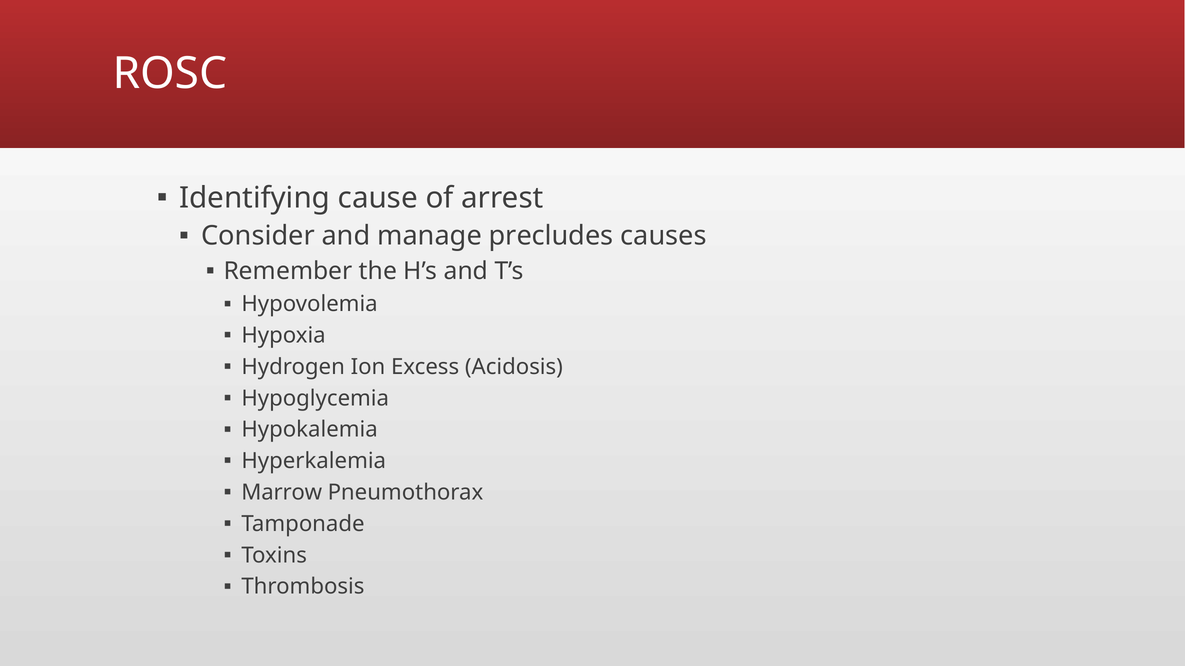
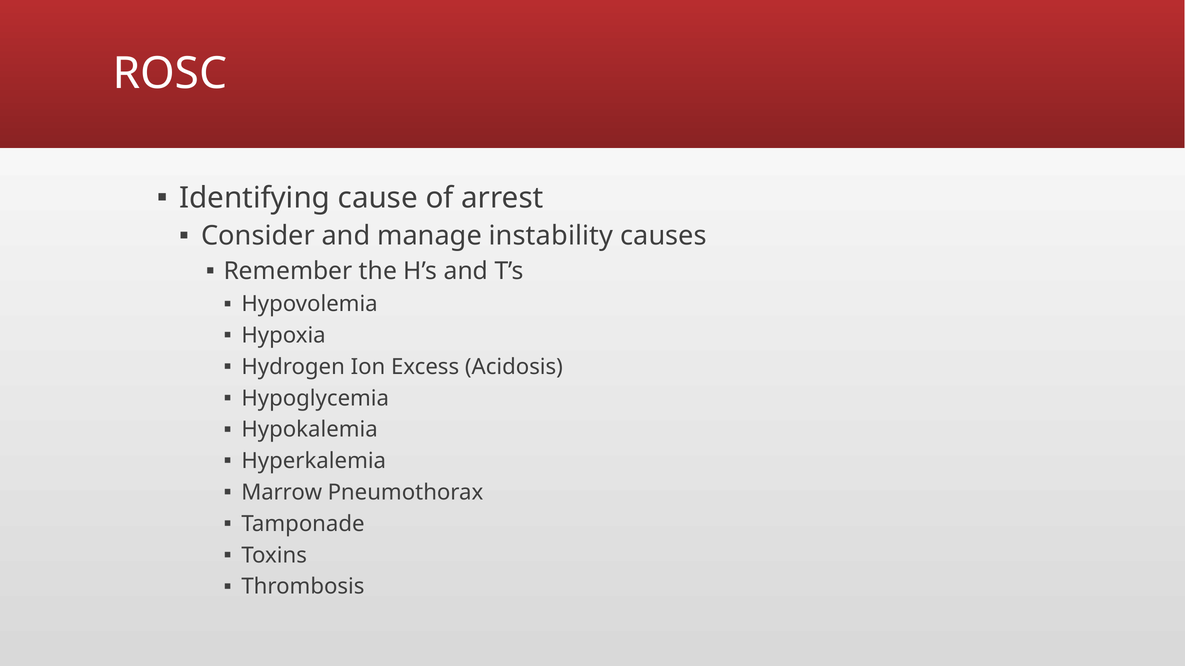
precludes: precludes -> instability
